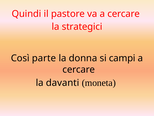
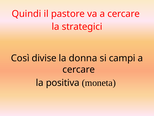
parte: parte -> divise
davanti: davanti -> positiva
